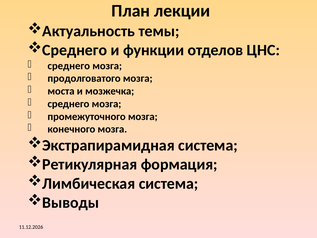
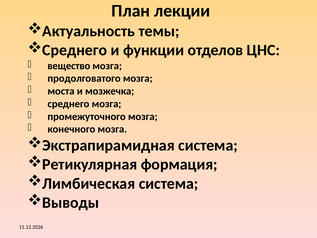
среднего at (69, 66): среднего -> вещество
